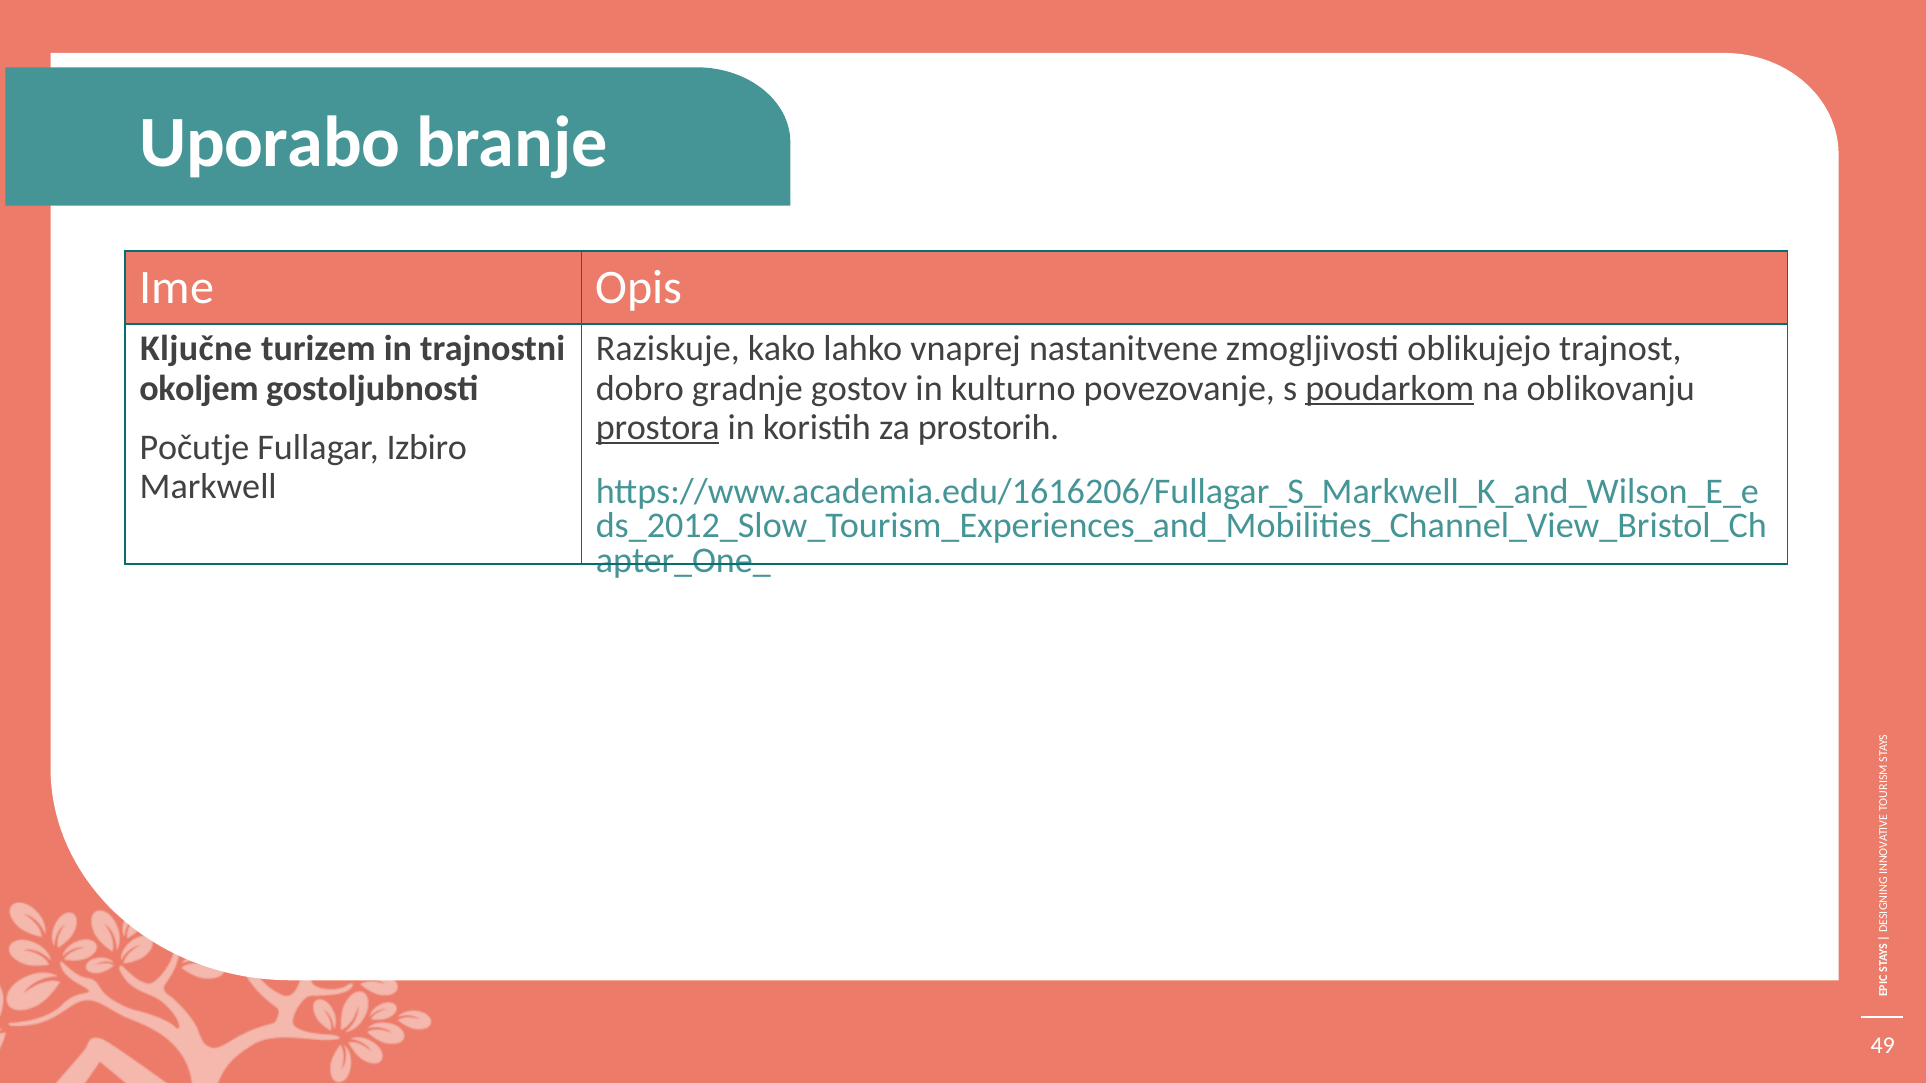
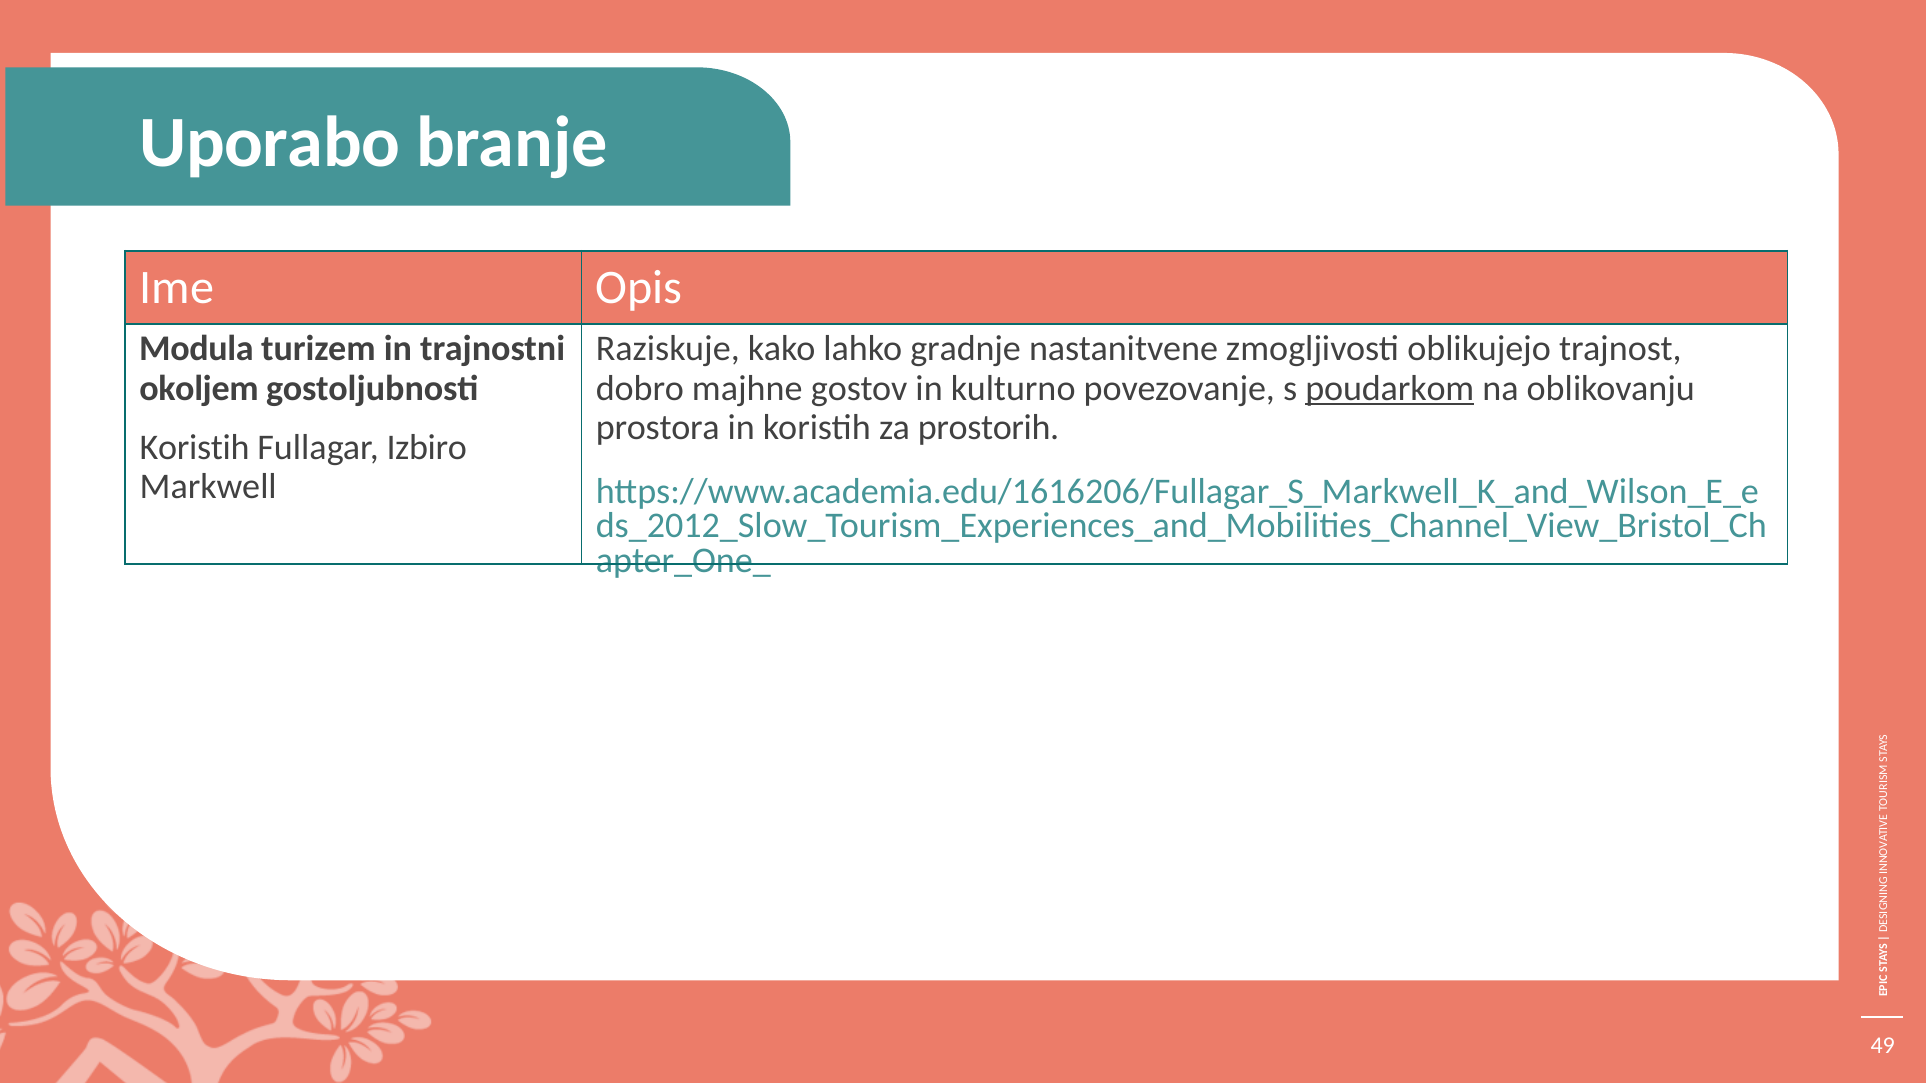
Ključne: Ključne -> Modula
vnaprej: vnaprej -> gradnje
gradnje: gradnje -> majhne
prostora underline: present -> none
Počutje at (195, 447): Počutje -> Koristih
